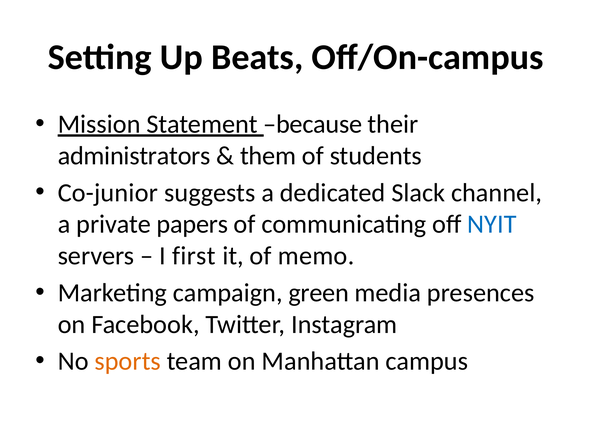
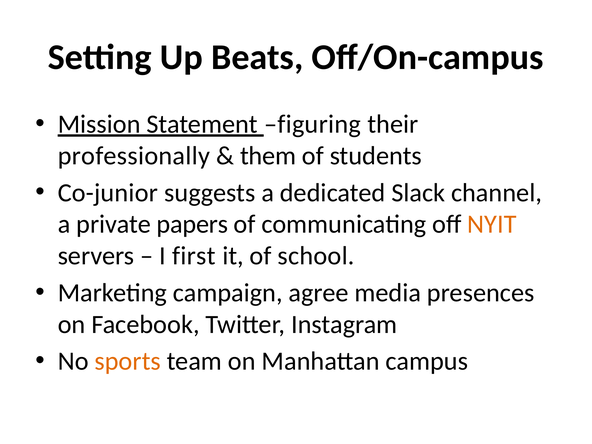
because: because -> figuring
administrators: administrators -> professionally
NYIT colour: blue -> orange
memo: memo -> school
green: green -> agree
